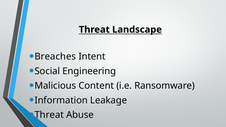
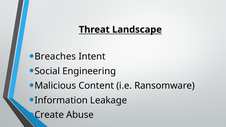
Threat at (49, 115): Threat -> Create
